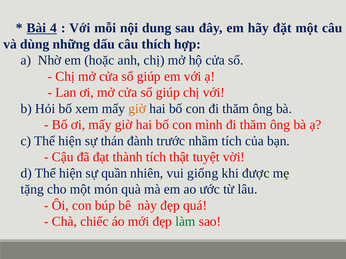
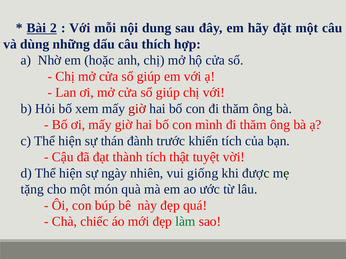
4: 4 -> 2
giờ at (137, 109) colour: orange -> red
nhầm: nhầm -> khiến
quần: quần -> ngày
